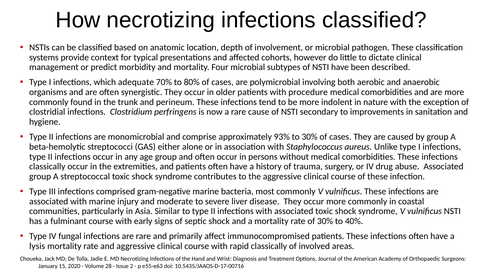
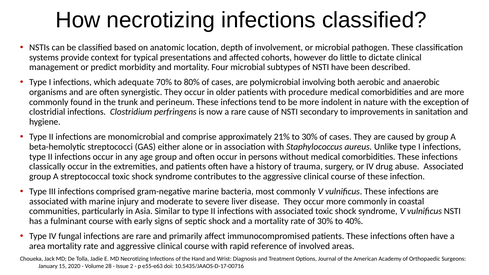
93%: 93% -> 21%
lysis: lysis -> area
rapid classically: classically -> reference
